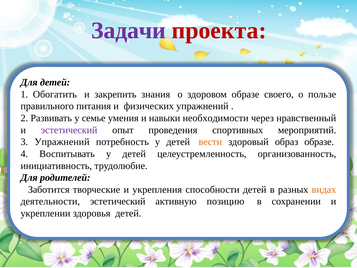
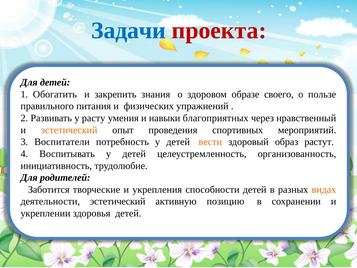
Задачи colour: purple -> blue
семье: семье -> расту
необходимости: необходимости -> благоприятных
эстетический at (69, 130) colour: purple -> orange
3 Упражнений: Упражнений -> Воспитатели
образ образе: образе -> растут
